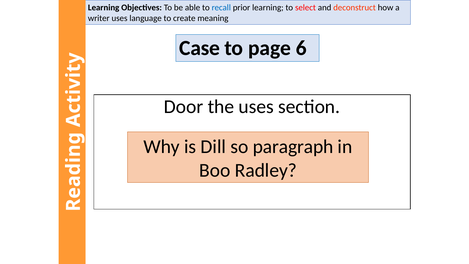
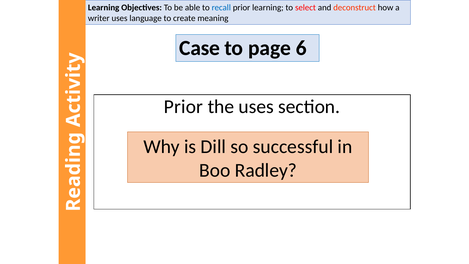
Door at (184, 107): Door -> Prior
paragraph: paragraph -> successful
